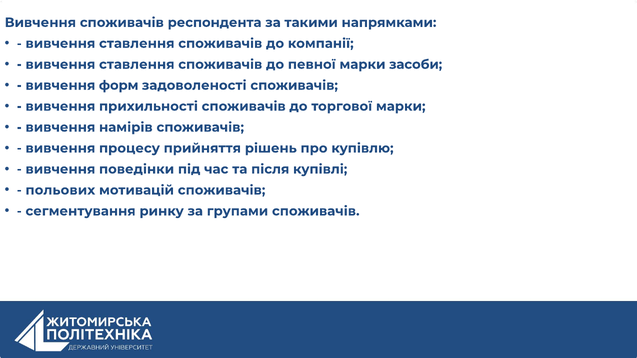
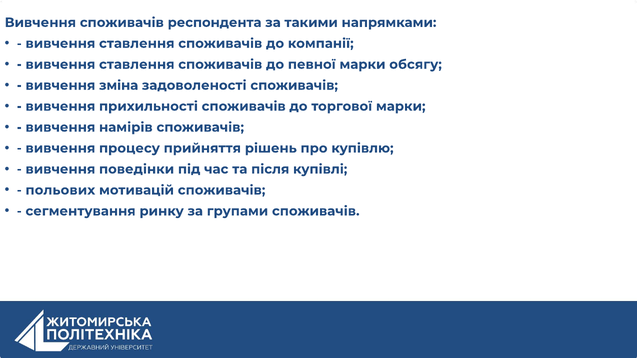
засоби: засоби -> обсягу
форм: форм -> зміна
